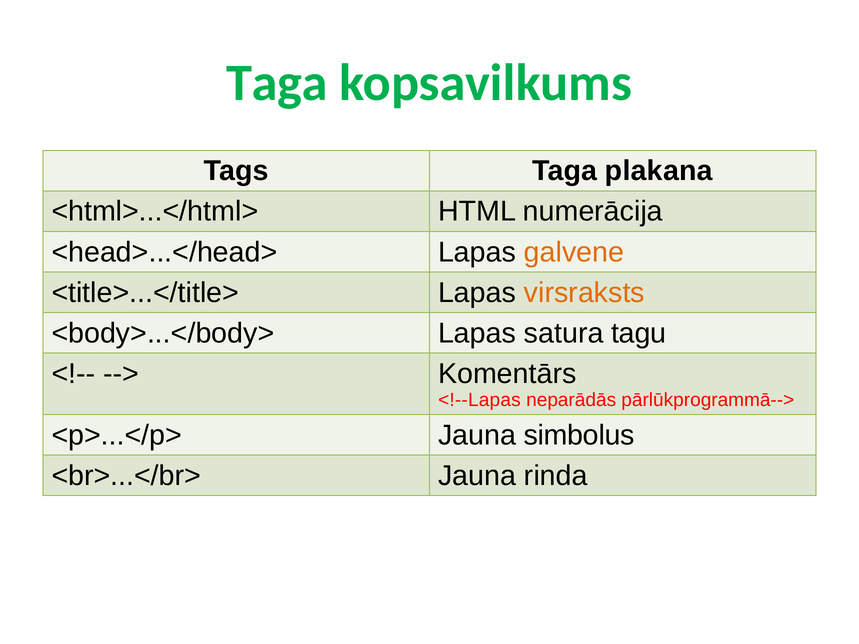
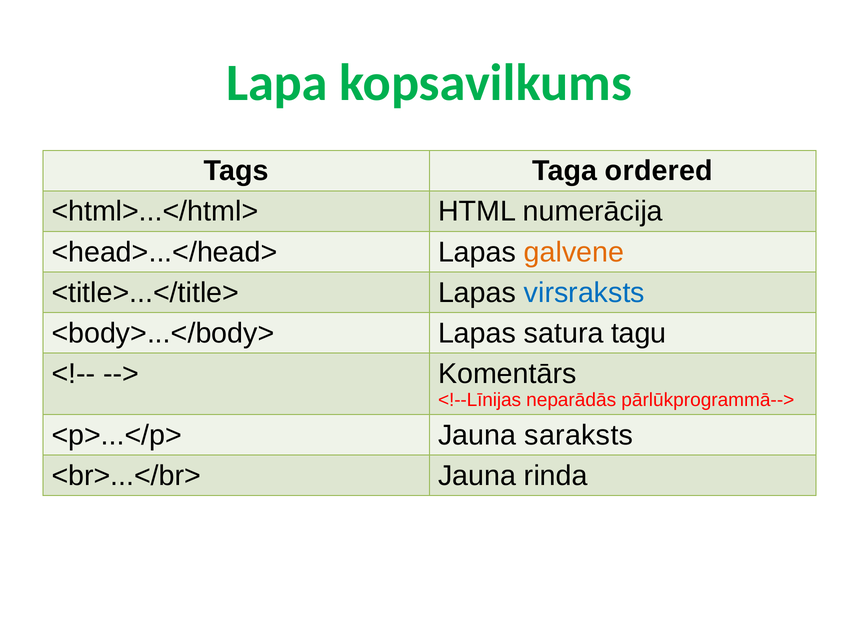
Taga at (277, 83): Taga -> Lapa
plakana: plakana -> ordered
virsraksts colour: orange -> blue
<!--Lapas: <!--Lapas -> <!--Līnijas
simbolus: simbolus -> saraksts
